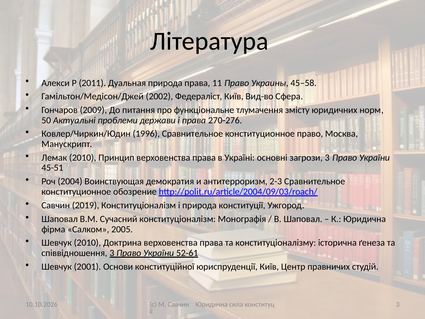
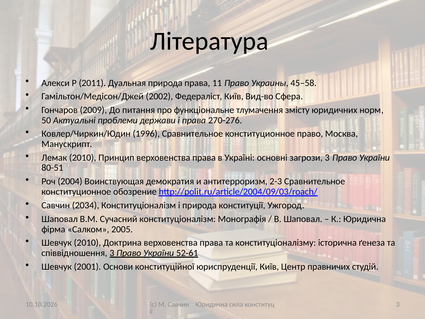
45-51: 45-51 -> 80-51
2019: 2019 -> 2034
